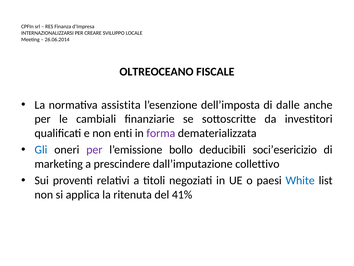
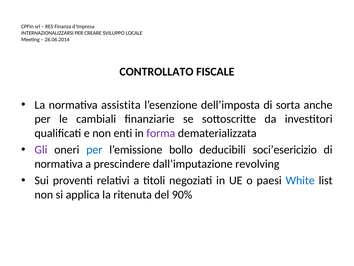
OLTREOCEANO: OLTREOCEANO -> CONTROLLATO
dalle: dalle -> sorta
Gli colour: blue -> purple
per at (94, 149) colour: purple -> blue
marketing at (59, 164): marketing -> normativa
collettivo: collettivo -> revolving
41%: 41% -> 90%
